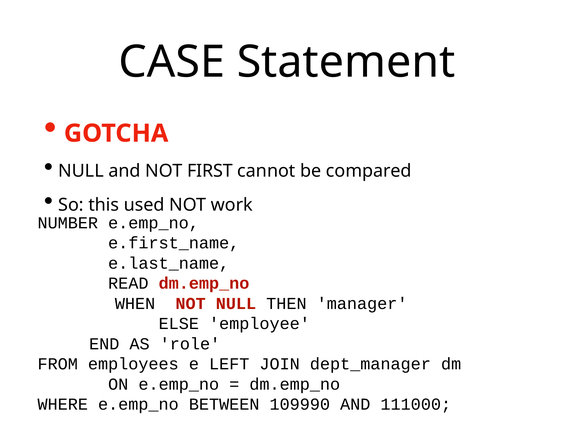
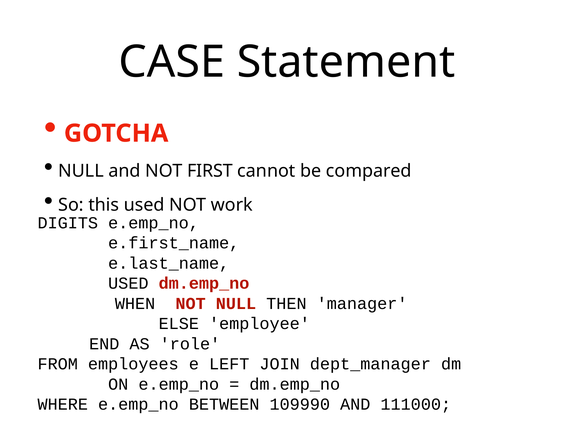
NUMBER: NUMBER -> DIGITS
READ at (128, 284): READ -> USED
